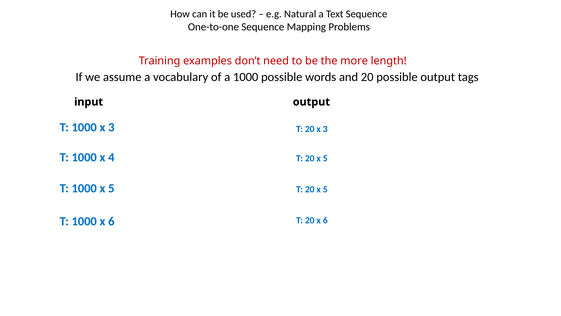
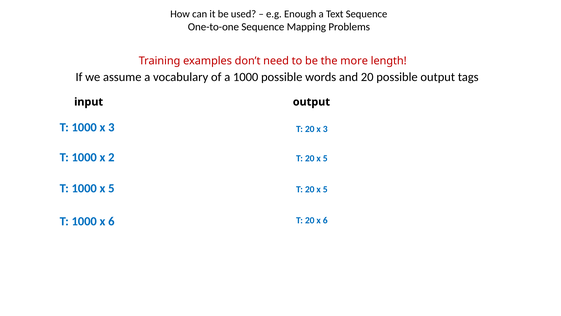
Natural: Natural -> Enough
4: 4 -> 2
